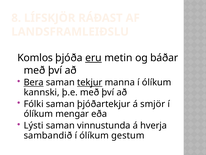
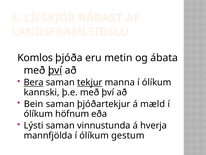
eru underline: present -> none
báðar: báðar -> ábata
því at (55, 70) underline: none -> present
Fólki: Fólki -> Bein
smjör: smjör -> mæld
mengar: mengar -> höfnum
sambandið: sambandið -> mannfjölda
